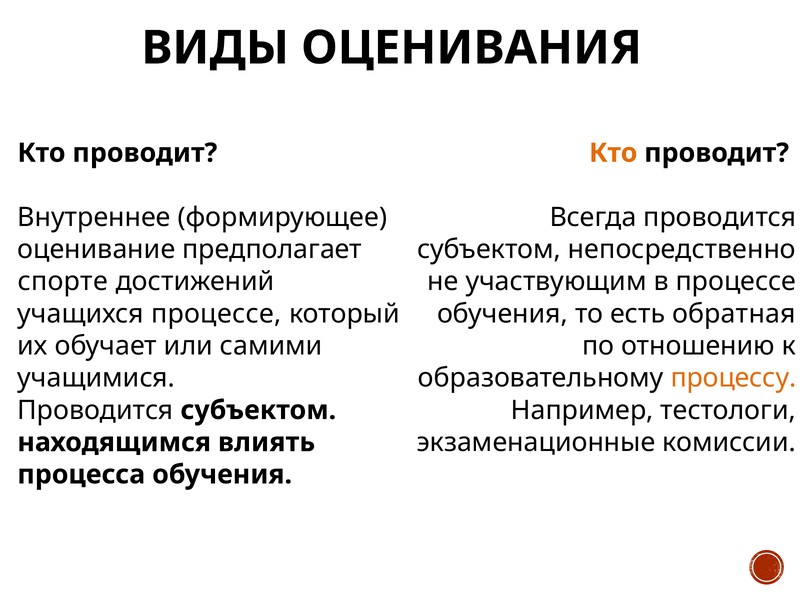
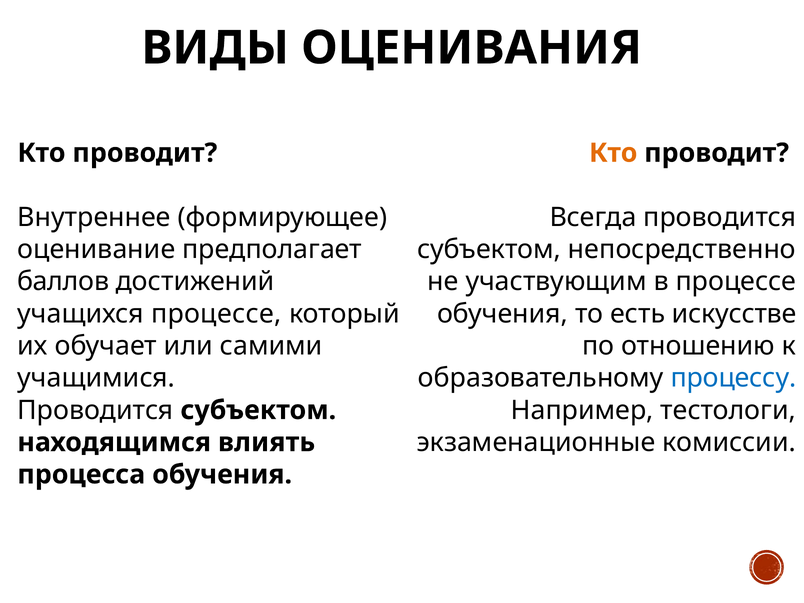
спорте: спорте -> баллов
обратная: обратная -> искусстве
процессу colour: orange -> blue
